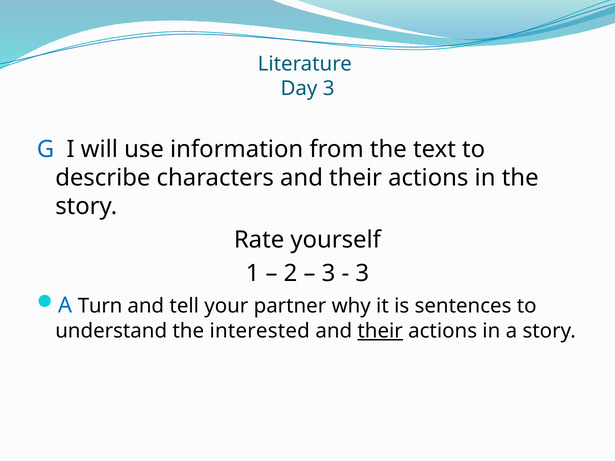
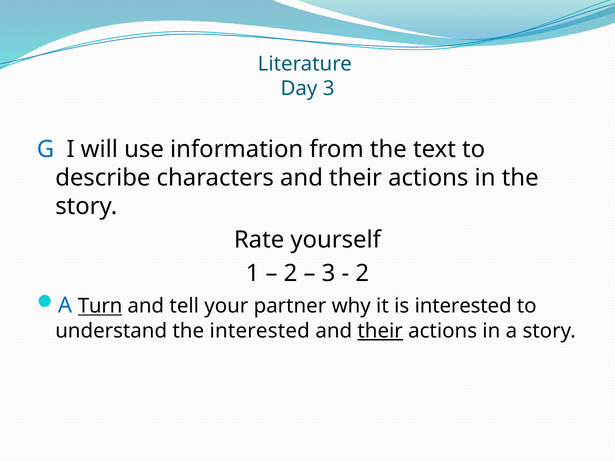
3 at (362, 274): 3 -> 2
Turn underline: none -> present
is sentences: sentences -> interested
